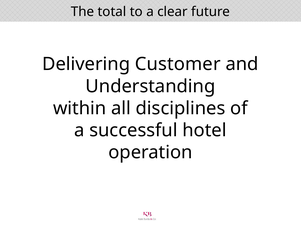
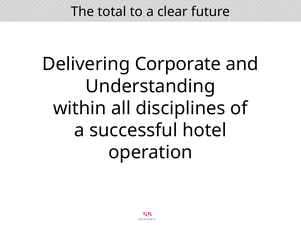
Customer: Customer -> Corporate
